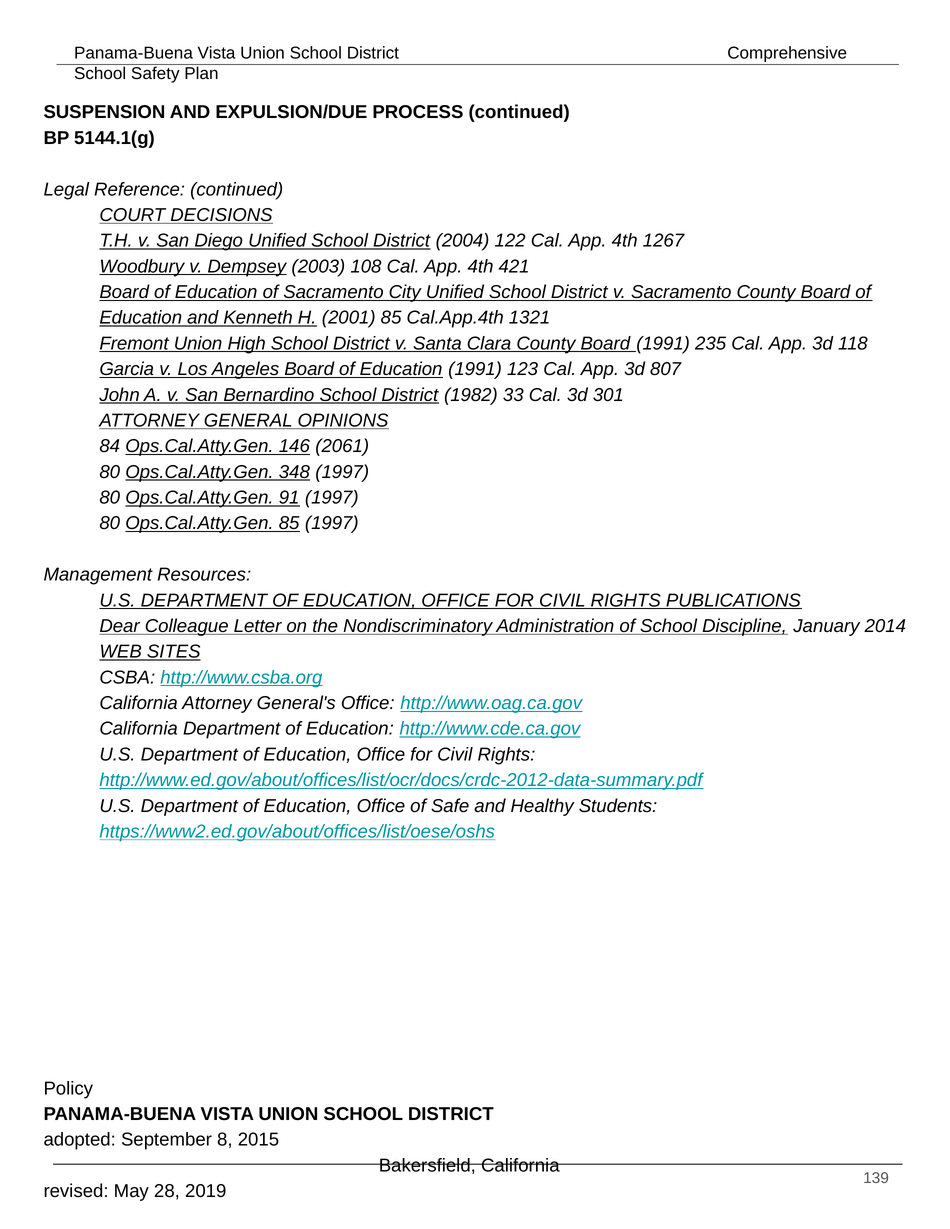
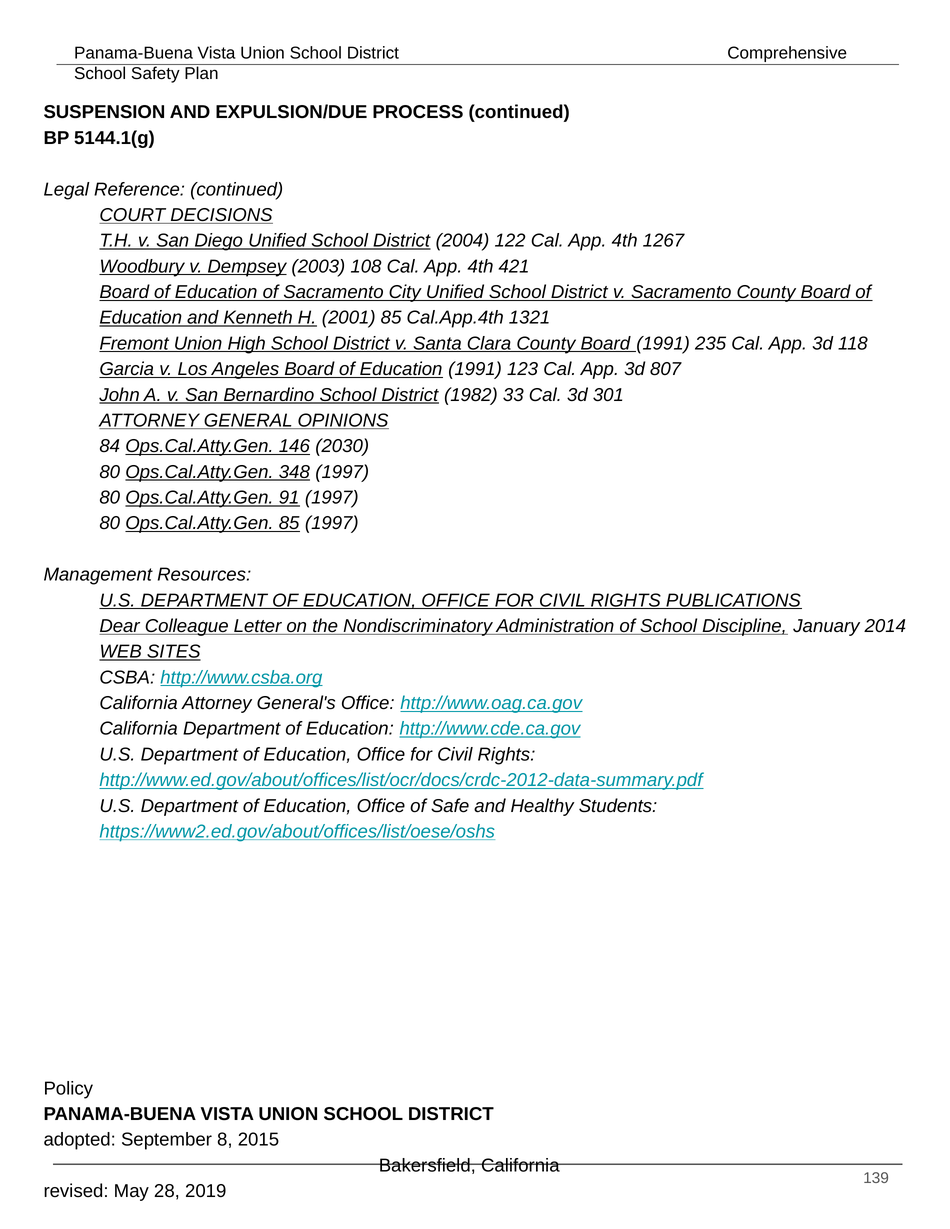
2061: 2061 -> 2030
